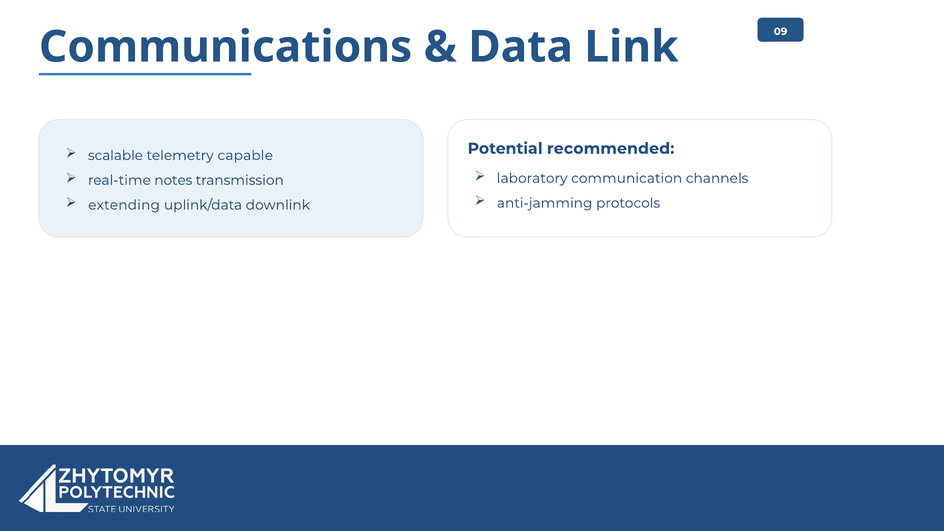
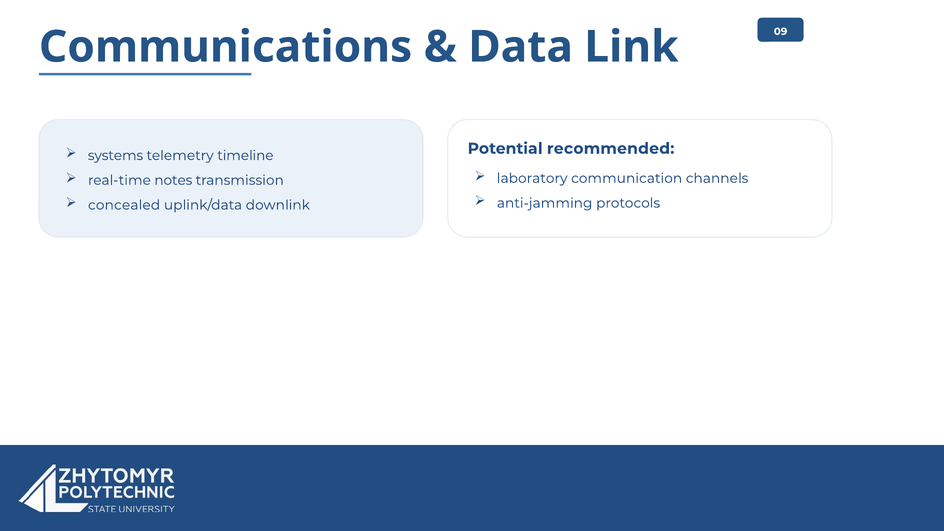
scalable: scalable -> systems
capable: capable -> timeline
extending: extending -> concealed
